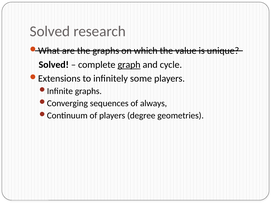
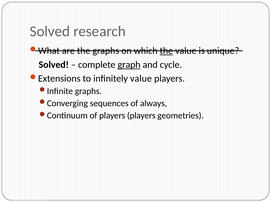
the at (166, 51) underline: none -> present
infinitely some: some -> value
players degree: degree -> players
